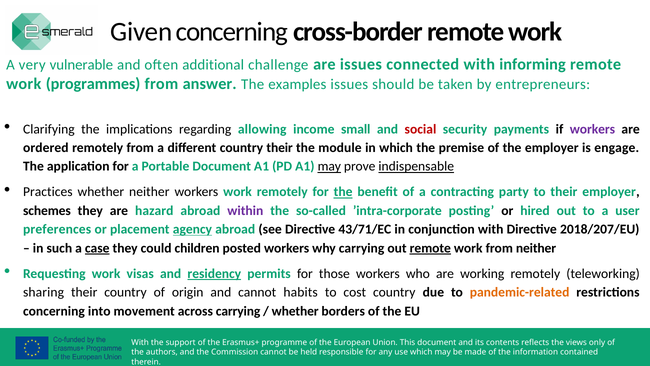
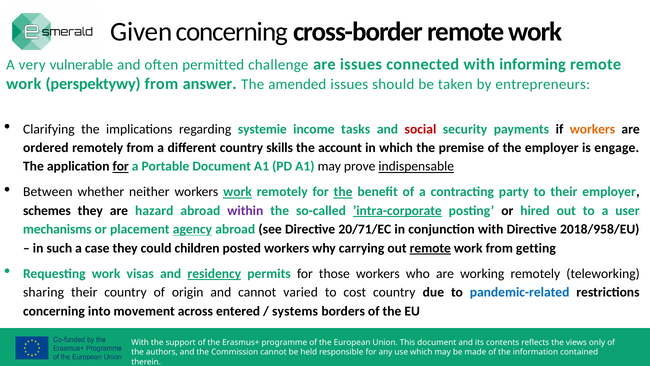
additional: additional -> permitted
programmes: programmes -> perspektywy
examples: examples -> amended
allowing: allowing -> systemie
small: small -> tasks
workers at (592, 129) colour: purple -> orange
country their: their -> skills
module: module -> account
for at (121, 166) underline: none -> present
may at (329, 166) underline: present -> none
Practices: Practices -> Between
work at (238, 192) underline: none -> present
’intra-corporate underline: none -> present
preferences: preferences -> mechanisms
43/71/EC: 43/71/EC -> 20/71/EC
2018/207/EU: 2018/207/EU -> 2018/958/EU
case underline: present -> none
from neither: neither -> getting
habits: habits -> varied
pandemic-related colour: orange -> blue
across carrying: carrying -> entered
whether at (295, 311): whether -> systems
